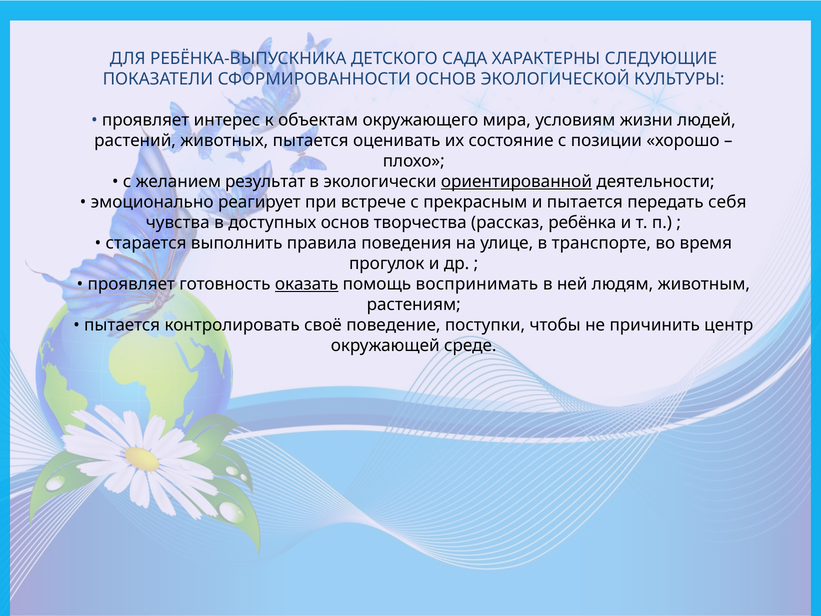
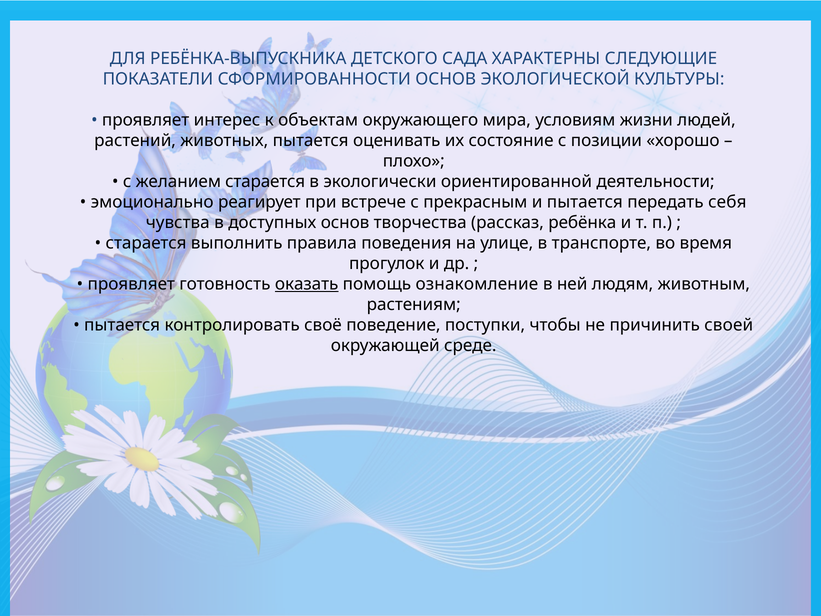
желанием результат: результат -> старается
ориентированной underline: present -> none
воспринимать: воспринимать -> ознакомление
центр: центр -> своей
